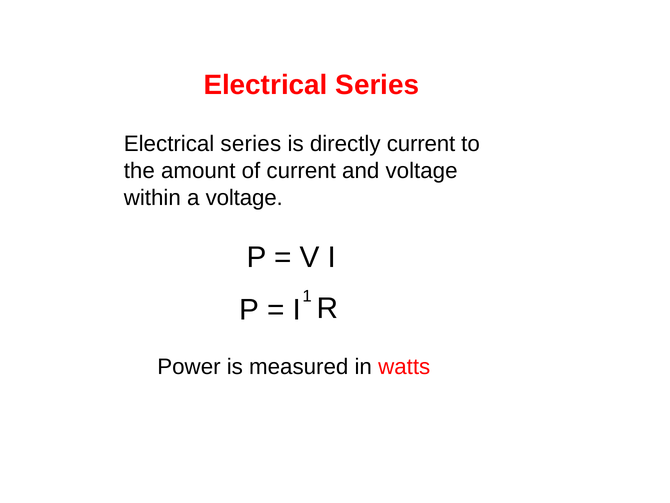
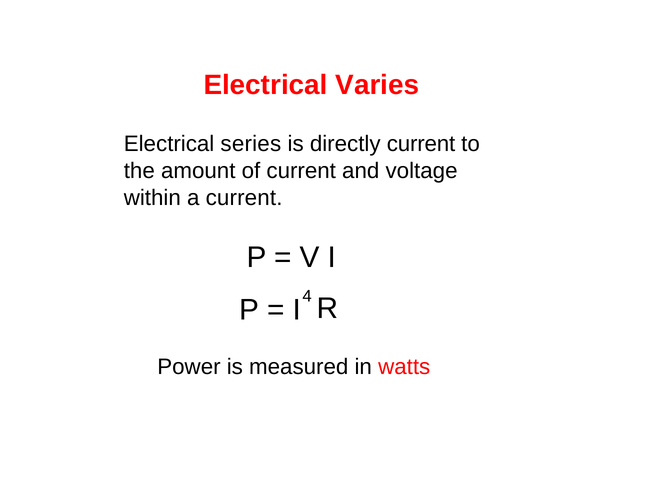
Series at (377, 85): Series -> Varies
a voltage: voltage -> current
1: 1 -> 4
